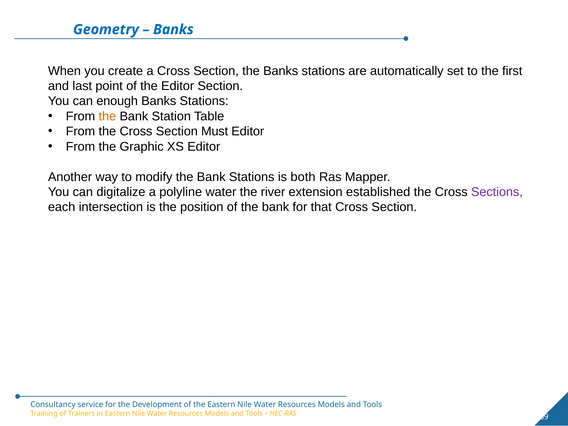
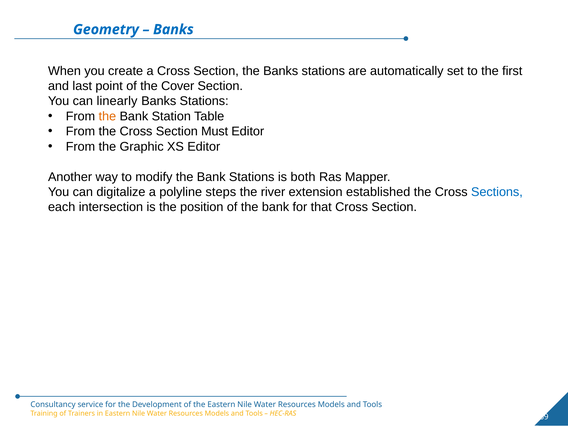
the Editor: Editor -> Cover
enough: enough -> linearly
polyline water: water -> steps
Sections colour: purple -> blue
